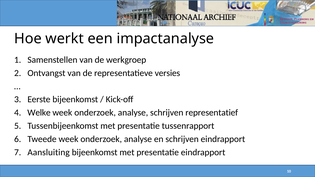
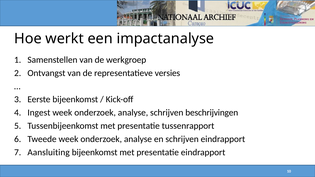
Welke: Welke -> Ingest
representatief: representatief -> beschrijvingen
